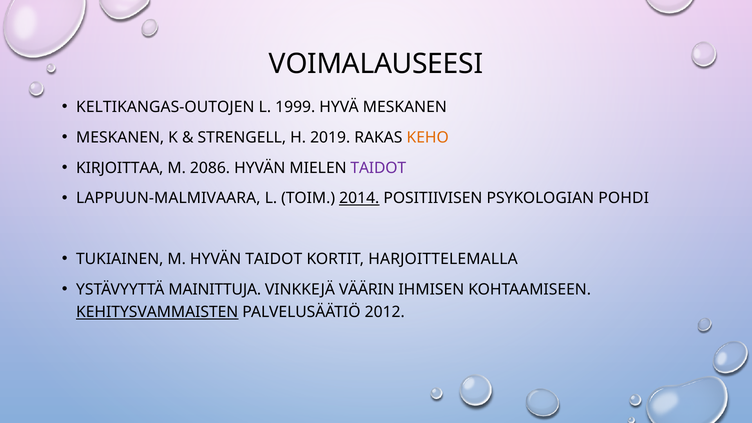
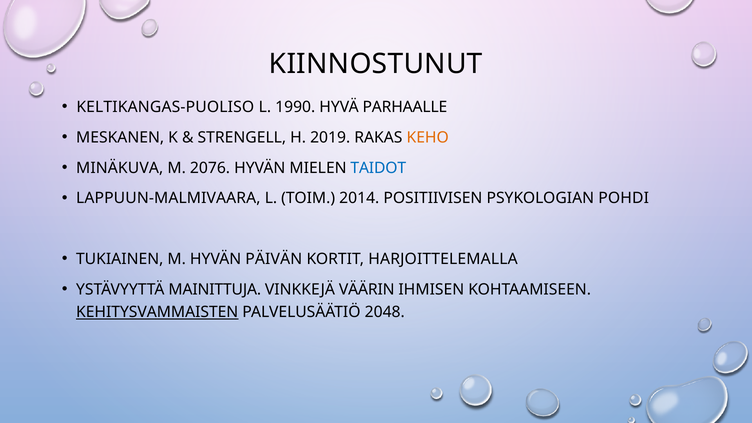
VOIMALAUSEESI: VOIMALAUSEESI -> KIINNOSTUNUT
KELTIKANGAS-OUTOJEN: KELTIKANGAS-OUTOJEN -> KELTIKANGAS-PUOLISO
1999: 1999 -> 1990
HYVÄ MESKANEN: MESKANEN -> PARHAALLE
KIRJOITTAA: KIRJOITTAA -> MINÄKUVA
2086: 2086 -> 2076
TAIDOT at (378, 168) colour: purple -> blue
2014 underline: present -> none
HYVÄN TAIDOT: TAIDOT -> PÄIVÄN
2012: 2012 -> 2048
